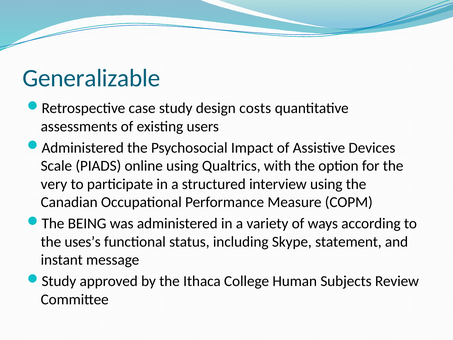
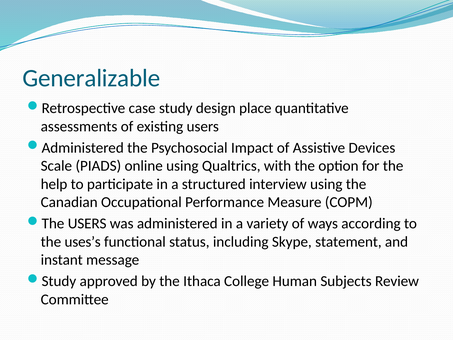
costs: costs -> place
very: very -> help
The BEING: BEING -> USERS
